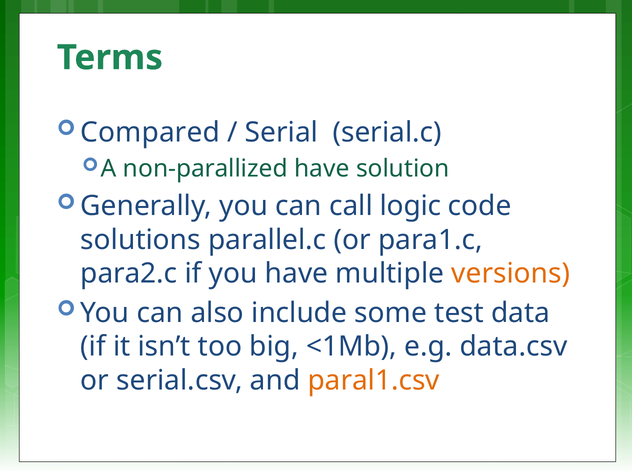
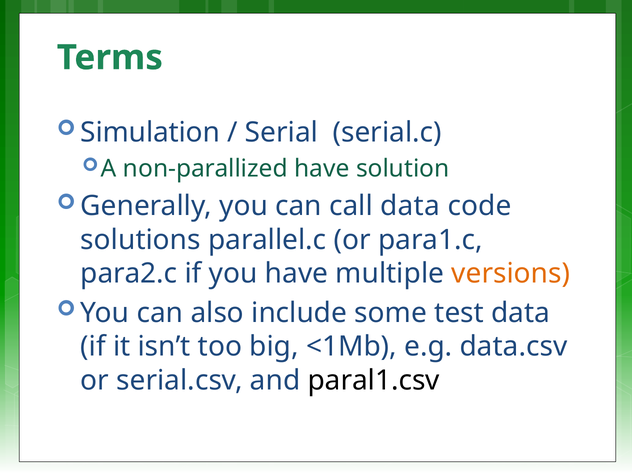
Compared: Compared -> Simulation
call logic: logic -> data
paral1.csv colour: orange -> black
